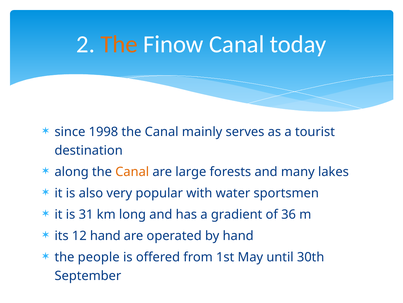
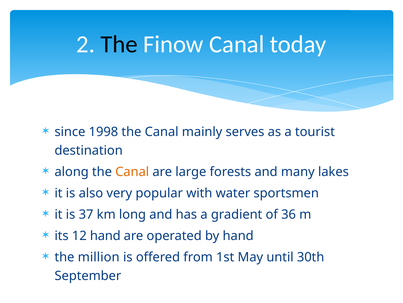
The at (119, 44) colour: orange -> black
31: 31 -> 37
people: people -> million
